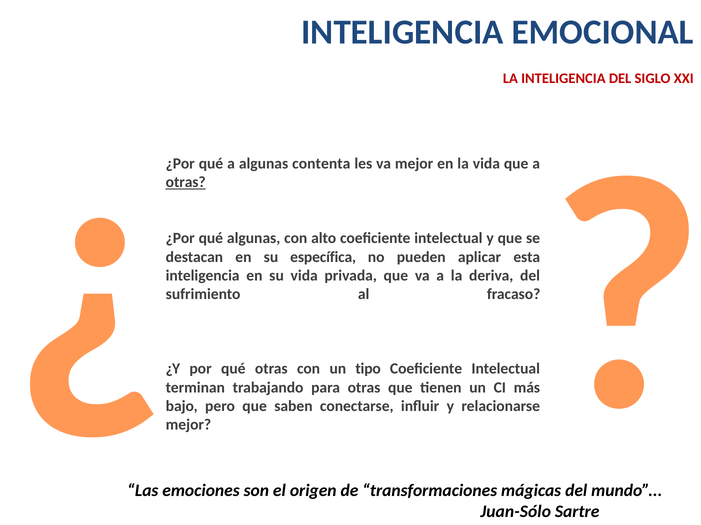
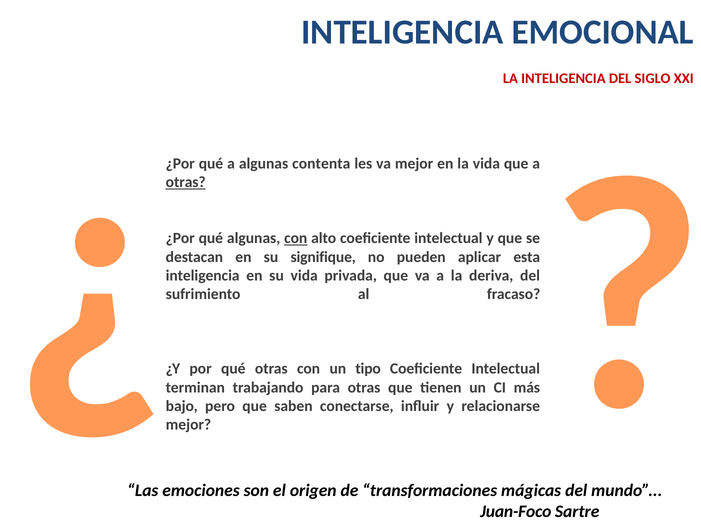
con at (296, 239) underline: none -> present
específica: específica -> signifique
Juan-Sólo: Juan-Sólo -> Juan-Foco
